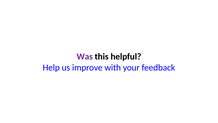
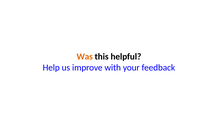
Was colour: purple -> orange
